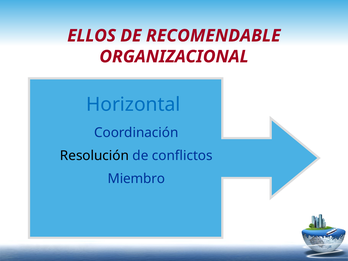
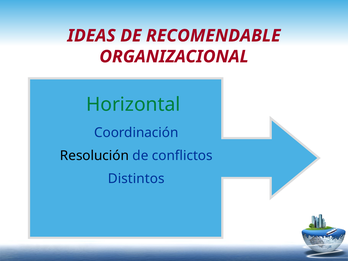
ELLOS: ELLOS -> IDEAS
Horizontal colour: blue -> green
Miembro: Miembro -> Distintos
